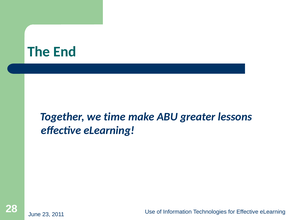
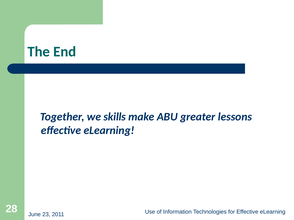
time: time -> skills
